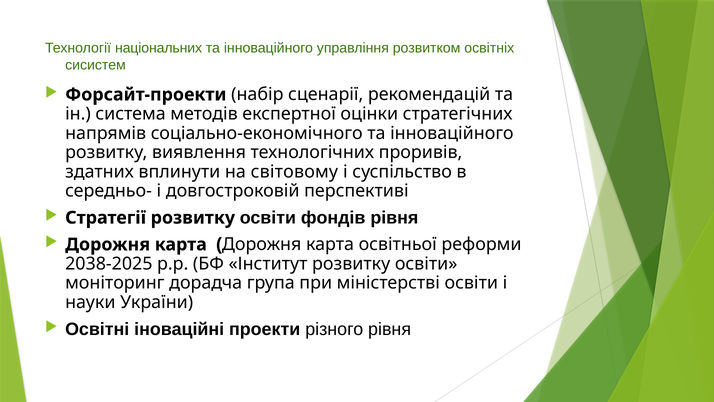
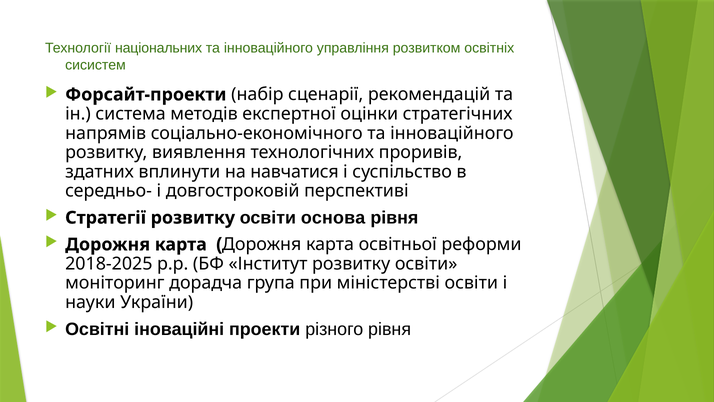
світовому: світовому -> навчатися
фондів: фондів -> основа
2038-2025: 2038-2025 -> 2018-2025
